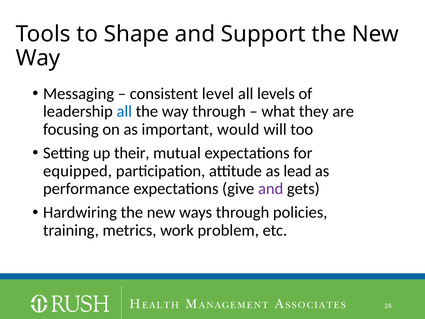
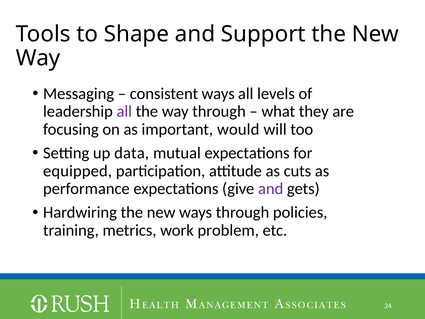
consistent level: level -> ways
all at (124, 111) colour: blue -> purple
their: their -> data
lead: lead -> cuts
